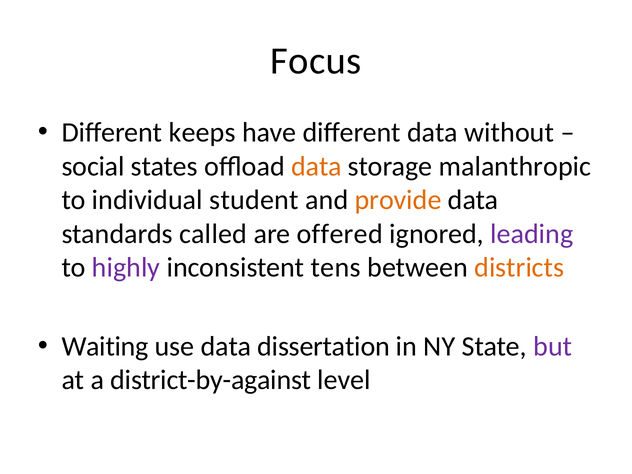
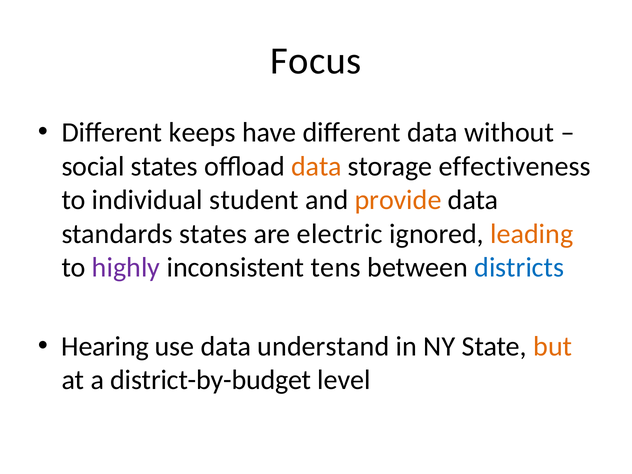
malanthropic: malanthropic -> effectiveness
standards called: called -> states
offered: offered -> electric
leading colour: purple -> orange
districts colour: orange -> blue
Waiting: Waiting -> Hearing
dissertation: dissertation -> understand
but colour: purple -> orange
district-by-against: district-by-against -> district-by-budget
